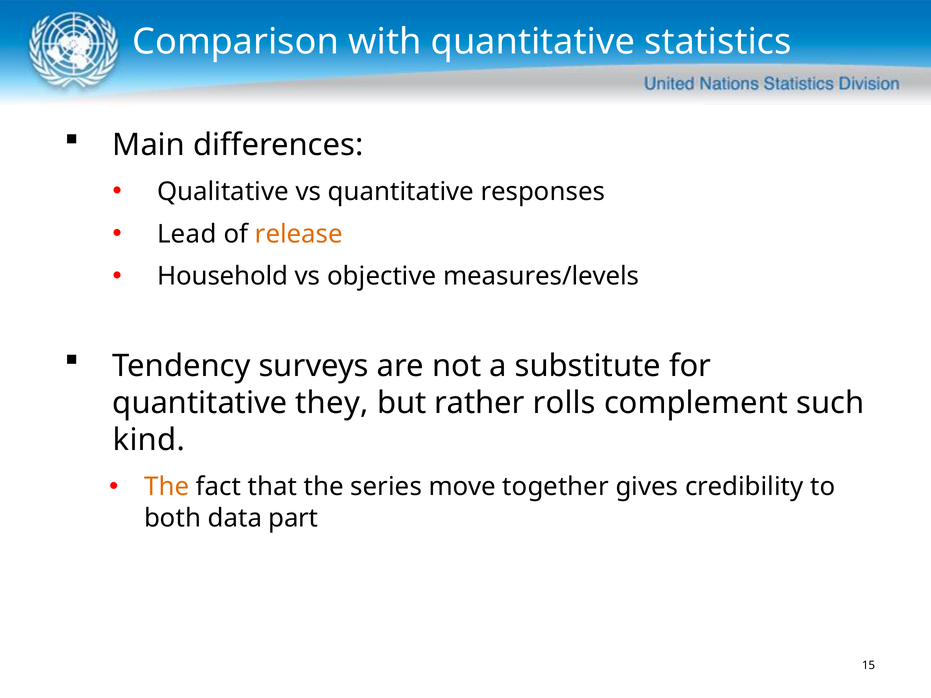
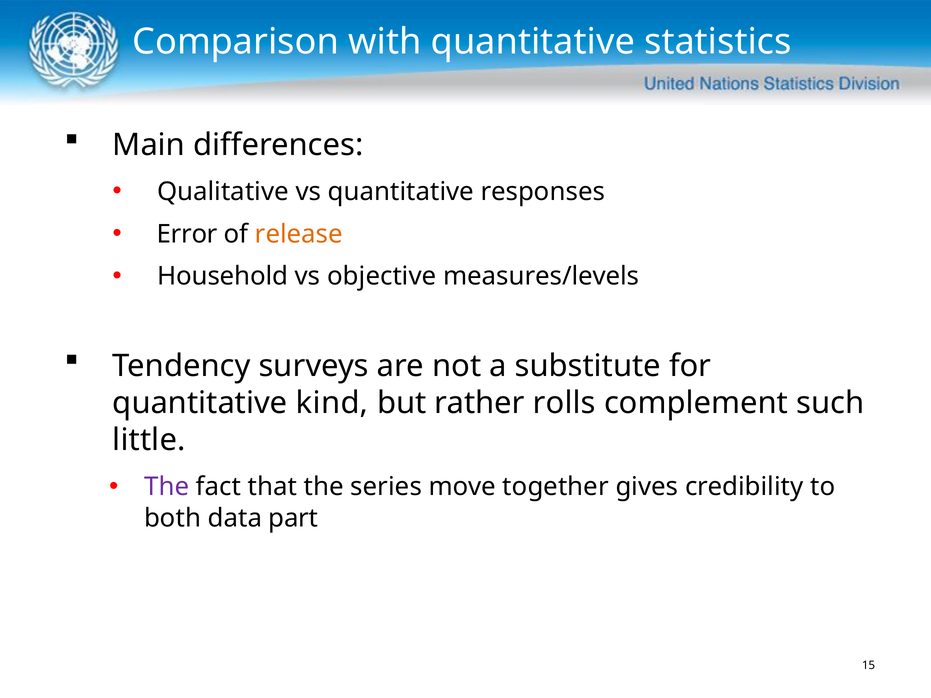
Lead: Lead -> Error
they: they -> kind
kind: kind -> little
The at (167, 487) colour: orange -> purple
